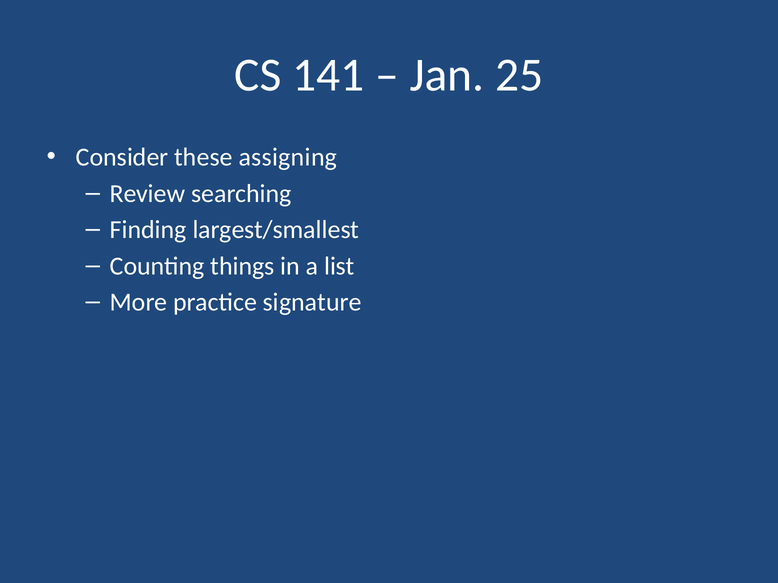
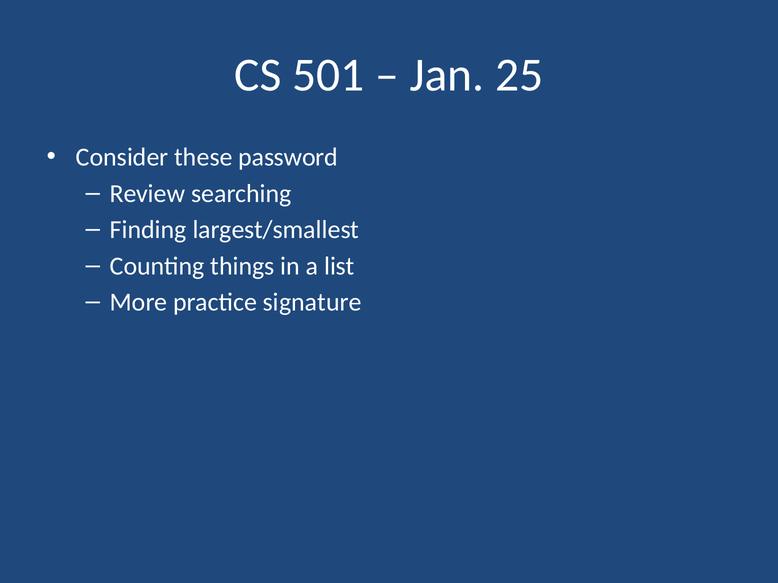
141: 141 -> 501
assigning: assigning -> password
